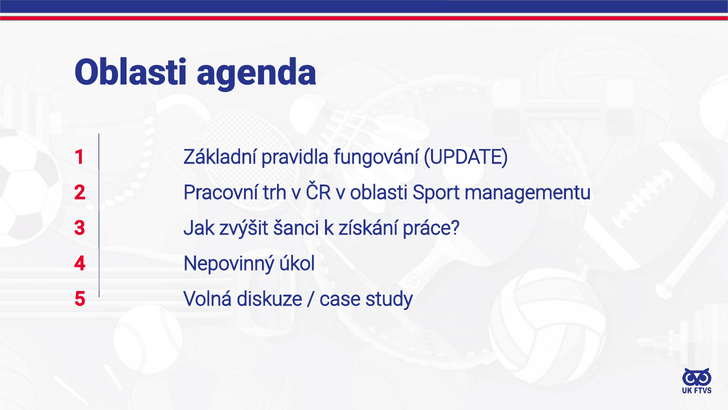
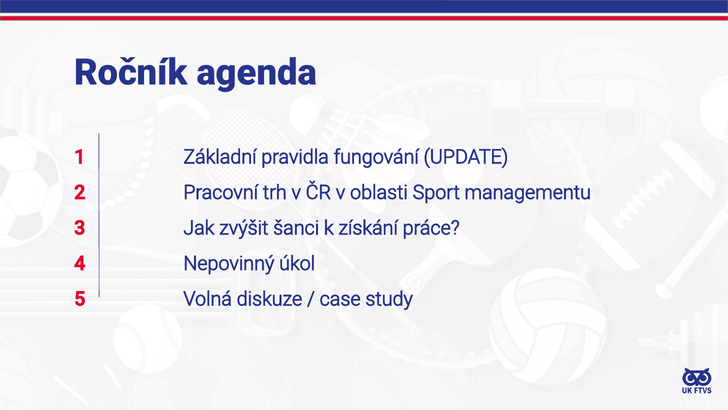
Oblasti at (131, 73): Oblasti -> Ročník
